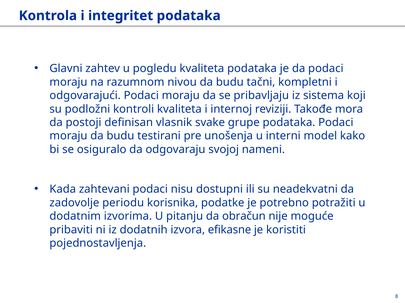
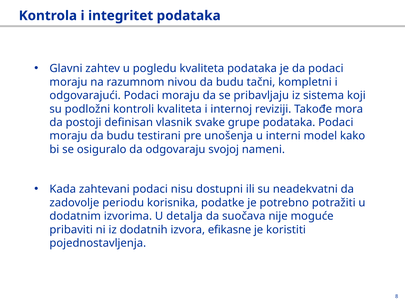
pitanju: pitanju -> detalja
obračun: obračun -> suočava
